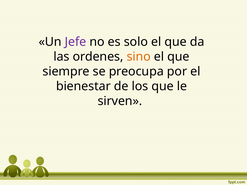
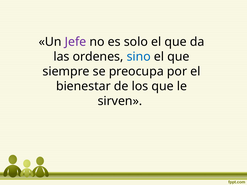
sino colour: orange -> blue
